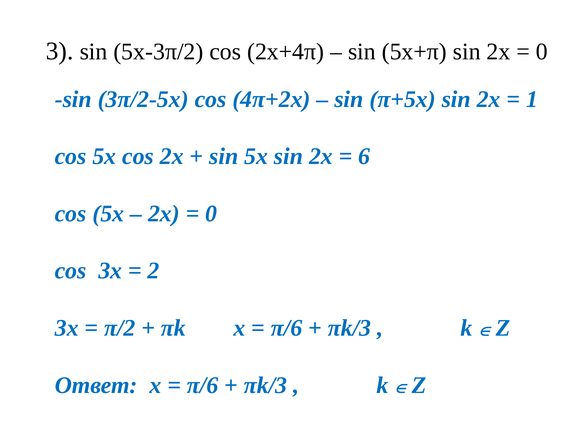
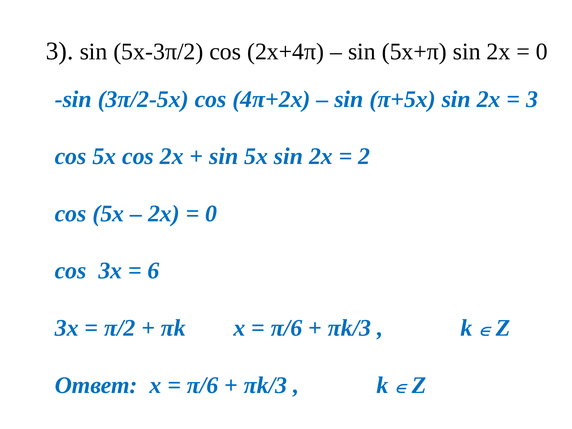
1 at (532, 99): 1 -> 3
6: 6 -> 2
2: 2 -> 6
